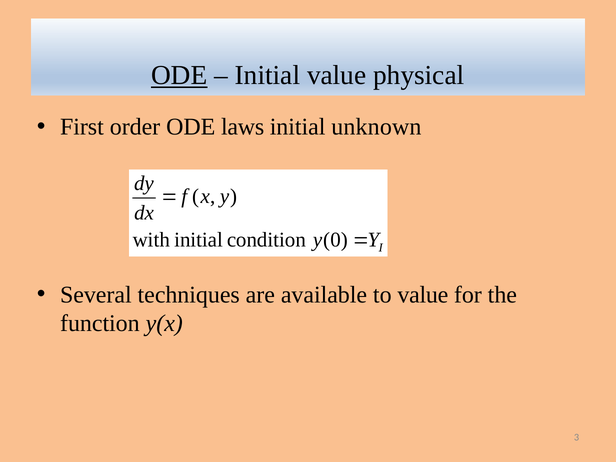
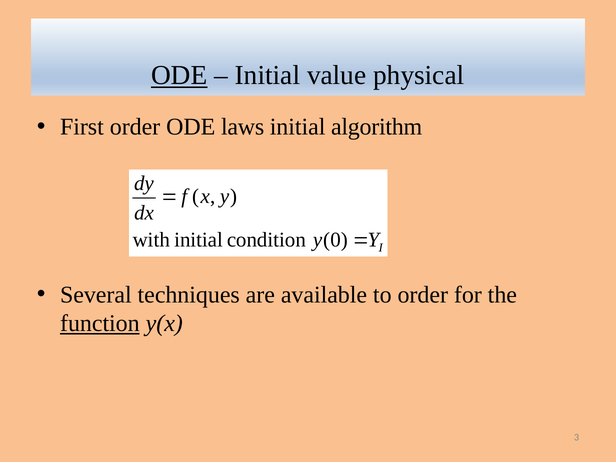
unknown: unknown -> algorithm
to value: value -> order
function underline: none -> present
